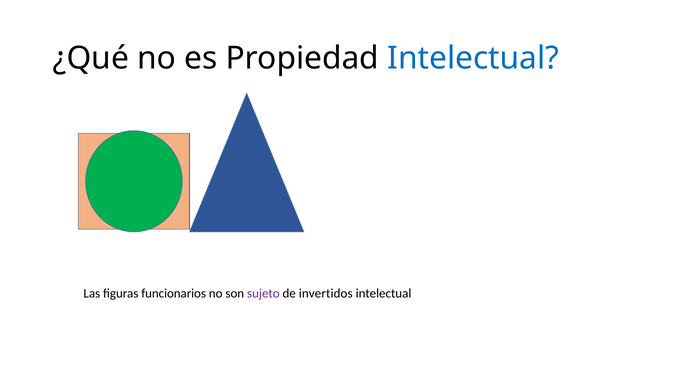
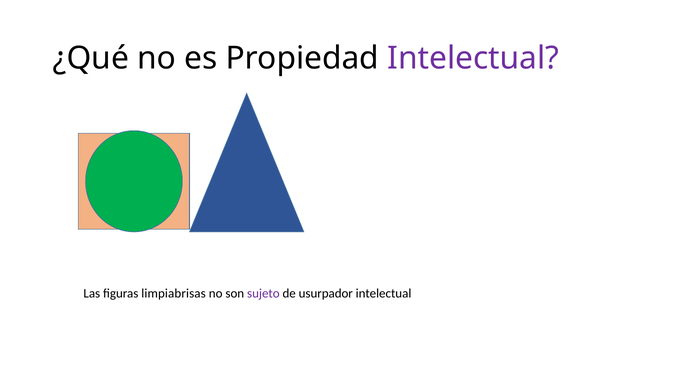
Intelectual at (473, 58) colour: blue -> purple
funcionarios: funcionarios -> limpiabrisas
invertidos: invertidos -> usurpador
